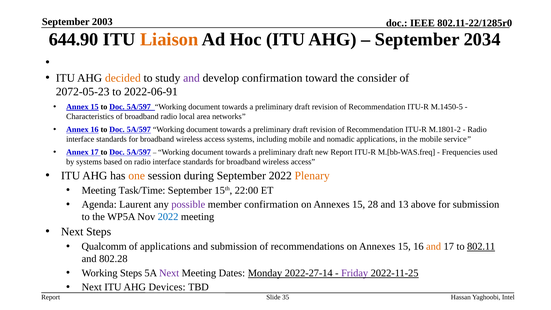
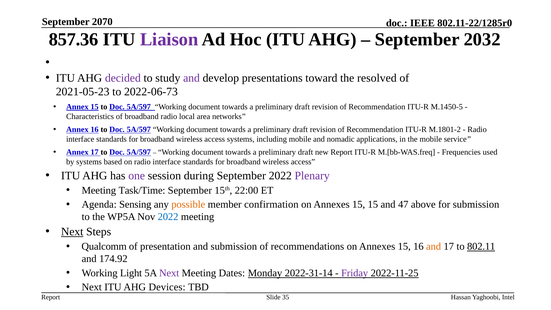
2003: 2003 -> 2070
644.90: 644.90 -> 857.36
Liaison colour: orange -> purple
2034: 2034 -> 2032
decided colour: orange -> purple
develop confirmation: confirmation -> presentations
consider: consider -> resolved
2072-05-23: 2072-05-23 -> 2021-05-23
2022-06-91: 2022-06-91 -> 2022-06-73
one colour: orange -> purple
Plenary at (312, 176) colour: orange -> purple
Laurent: Laurent -> Sensing
possible colour: purple -> orange
15 28: 28 -> 15
13: 13 -> 47
Next at (72, 232) underline: none -> present
of applications: applications -> presentation
802.28: 802.28 -> 174.92
Working Steps: Steps -> Light
2022-27-14: 2022-27-14 -> 2022-31-14
